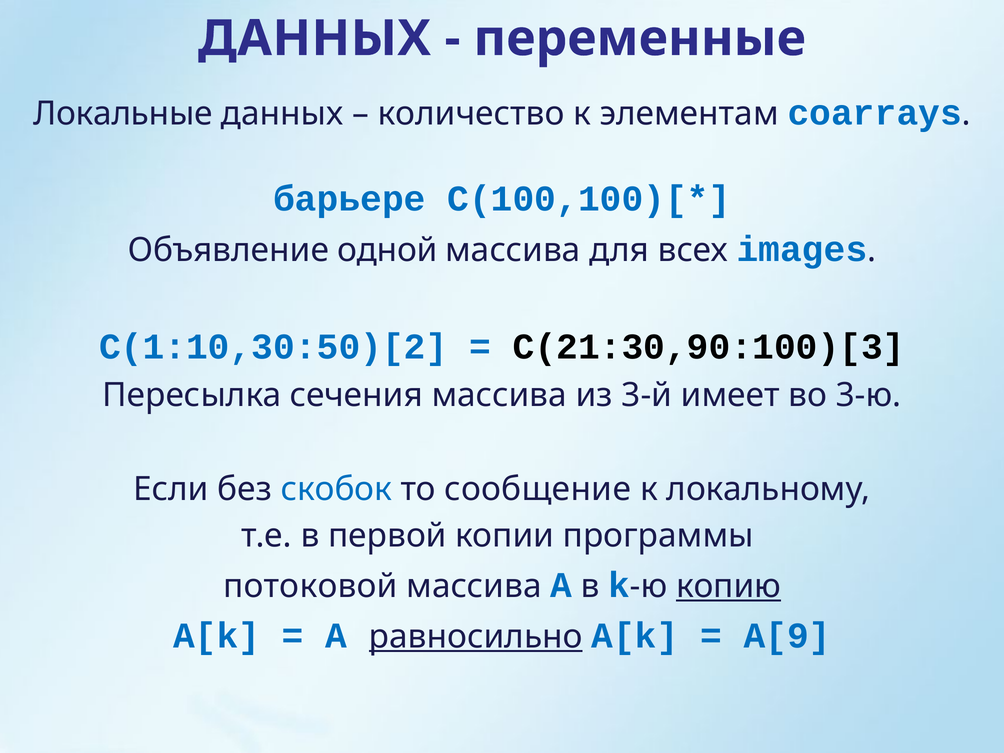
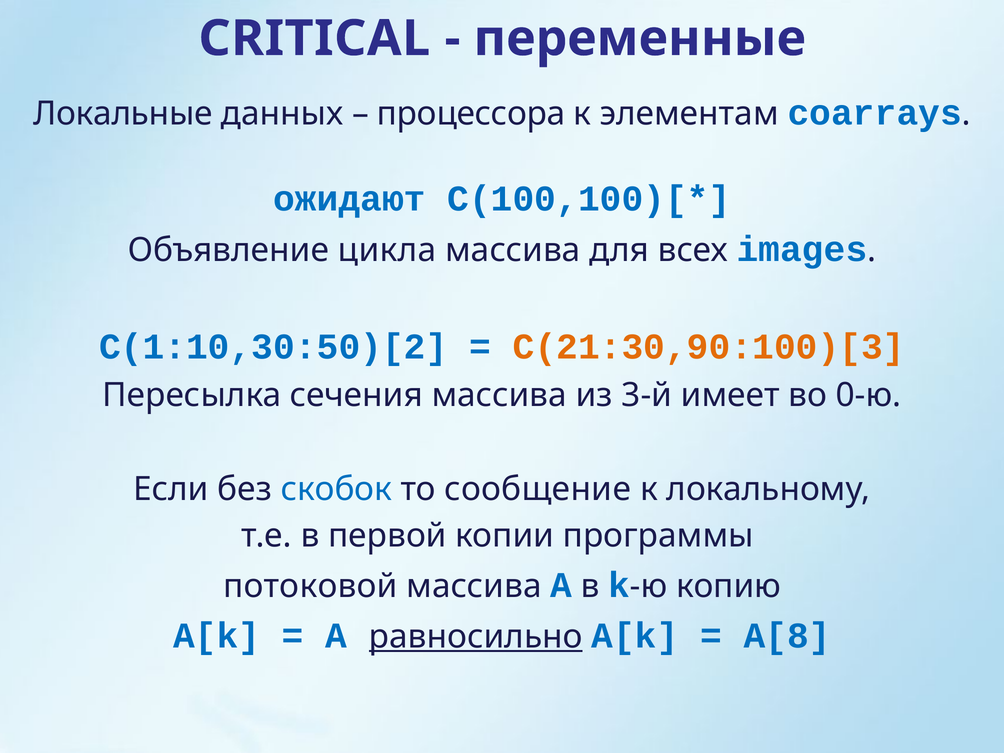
ДАННЫХ at (314, 39): ДАННЫХ -> CRITICAL
количество: количество -> процессора
барьере: барьере -> ожидают
одной: одной -> цикла
C(21:30,90:100)[3 colour: black -> orange
3-ю: 3-ю -> 0-ю
копию underline: present -> none
A[9: A[9 -> A[8
